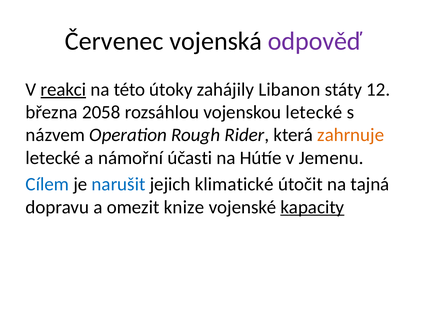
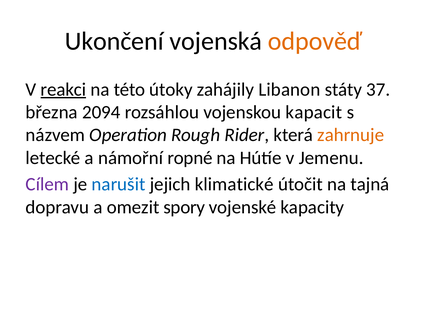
Červenec: Červenec -> Ukončení
odpověď colour: purple -> orange
12: 12 -> 37
2058: 2058 -> 2094
vojenskou letecké: letecké -> kapacit
účasti: účasti -> ropné
Cílem colour: blue -> purple
knize: knize -> spory
kapacity underline: present -> none
